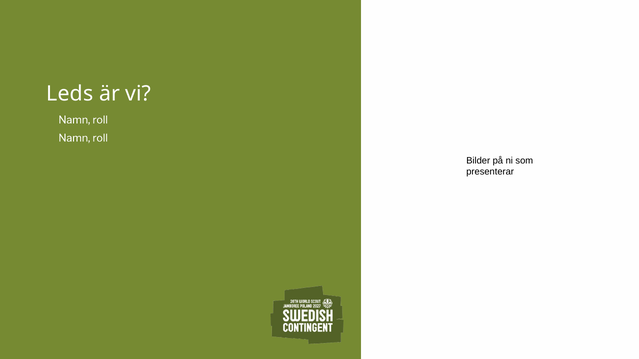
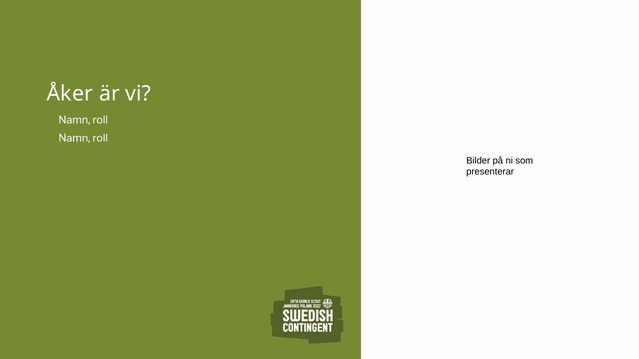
Leds: Leds -> Åker
